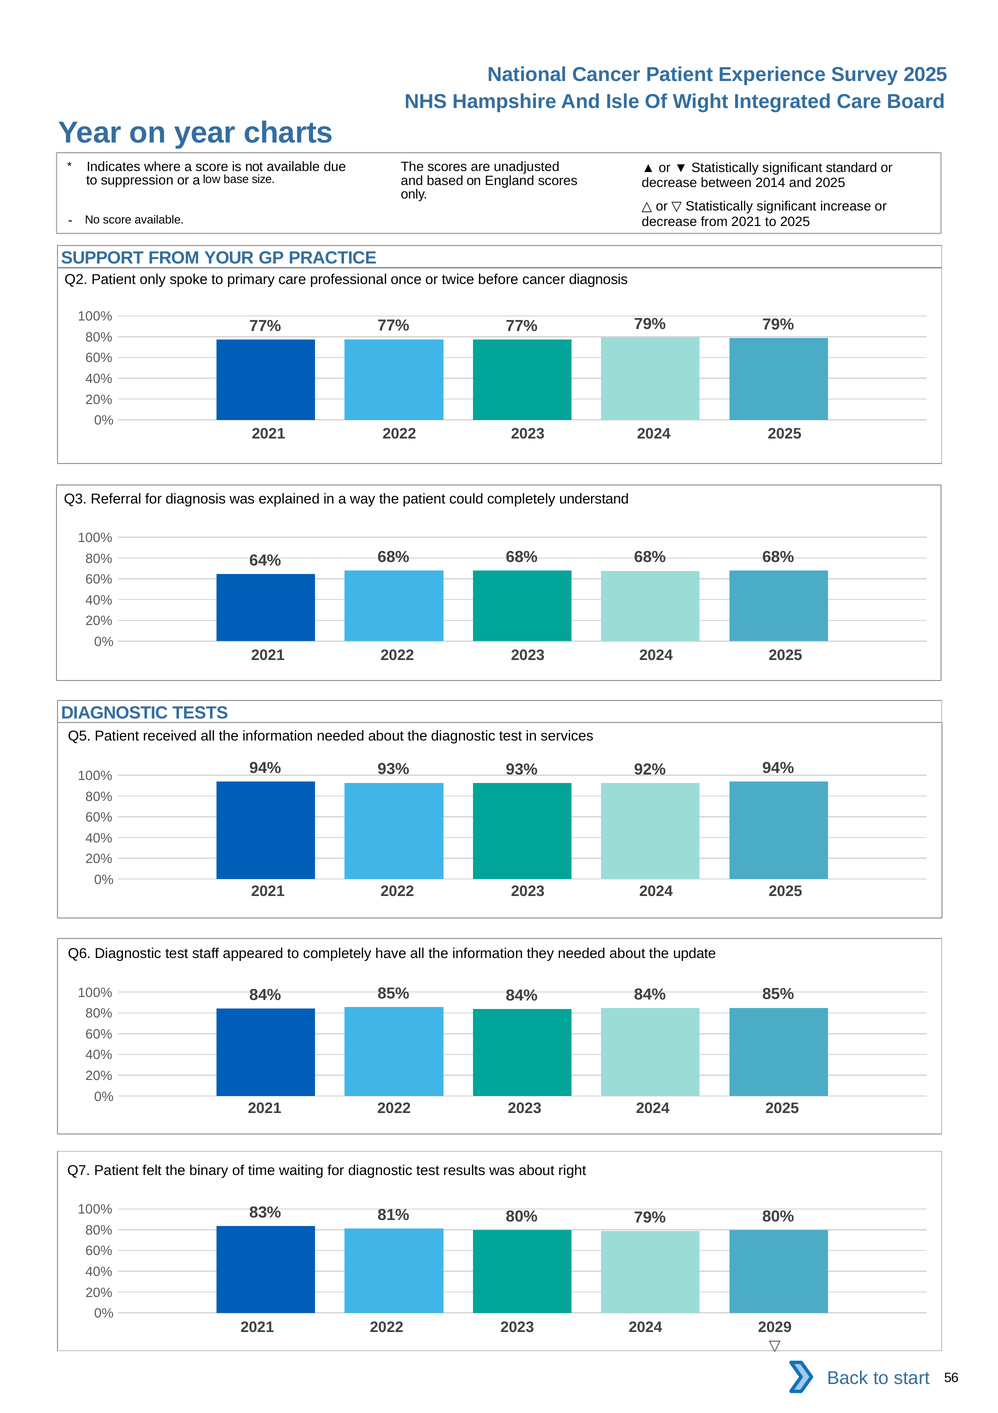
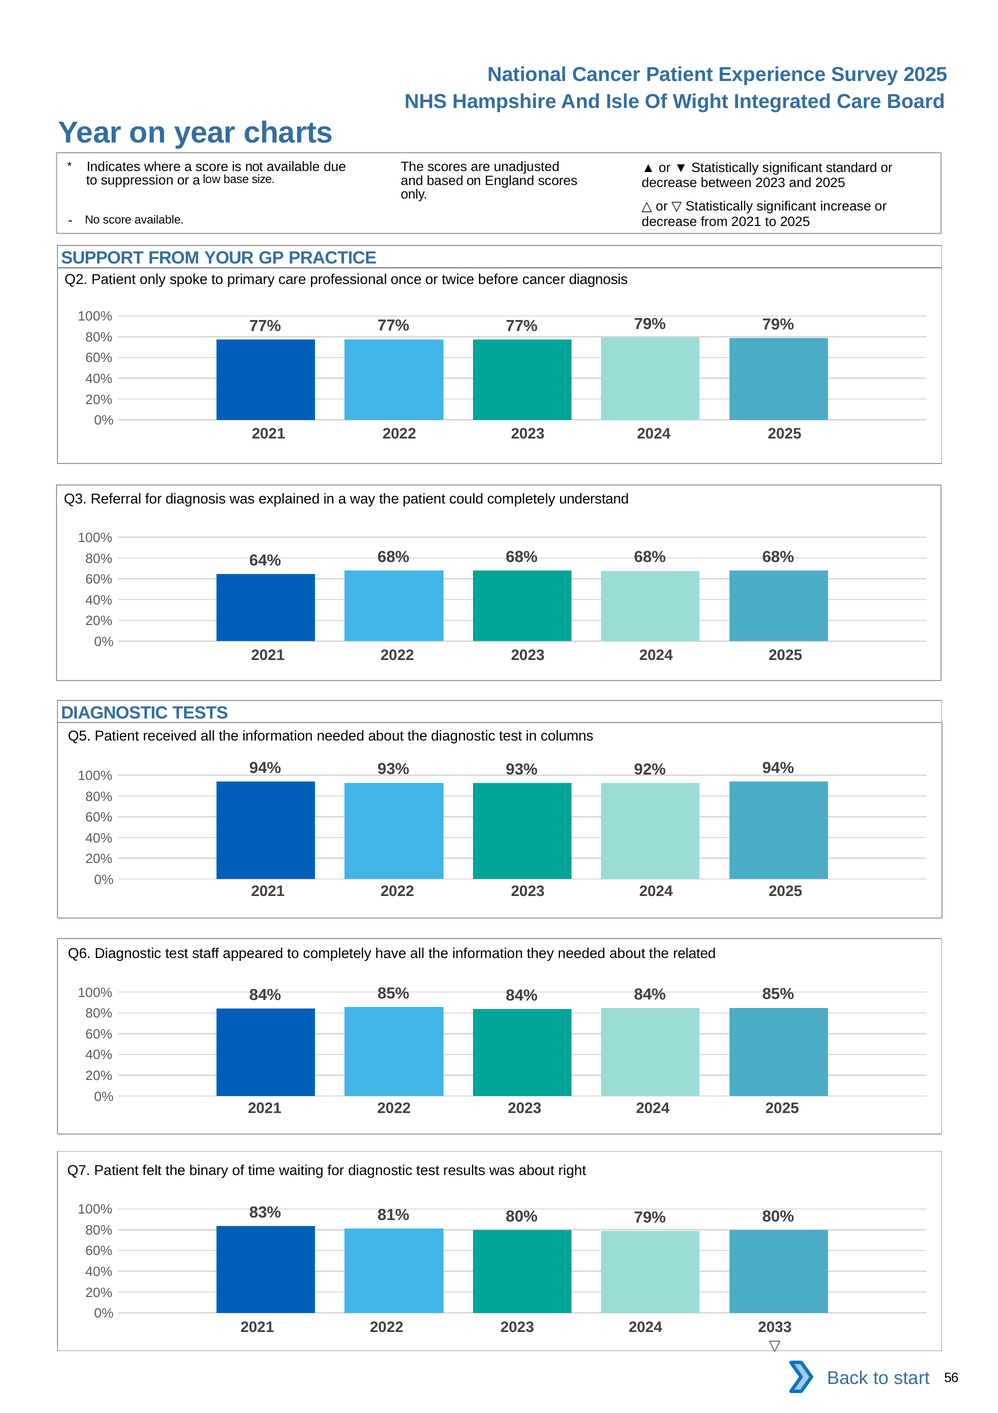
between 2014: 2014 -> 2023
services: services -> columns
update: update -> related
2029: 2029 -> 2033
